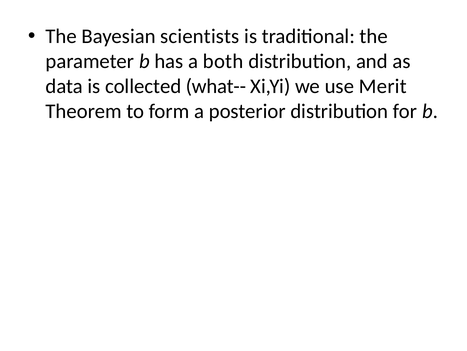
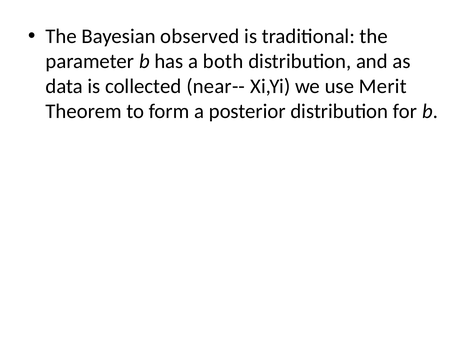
scientists: scientists -> observed
what--: what-- -> near--
